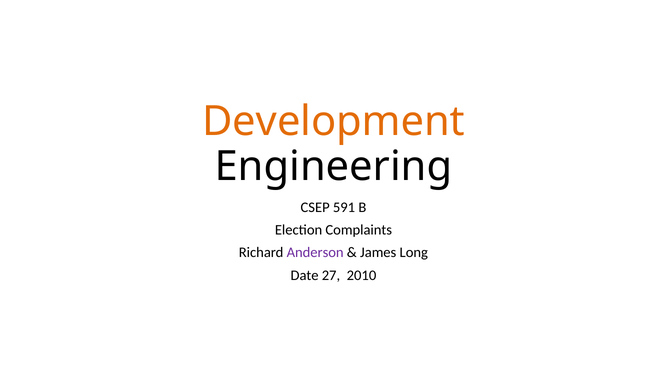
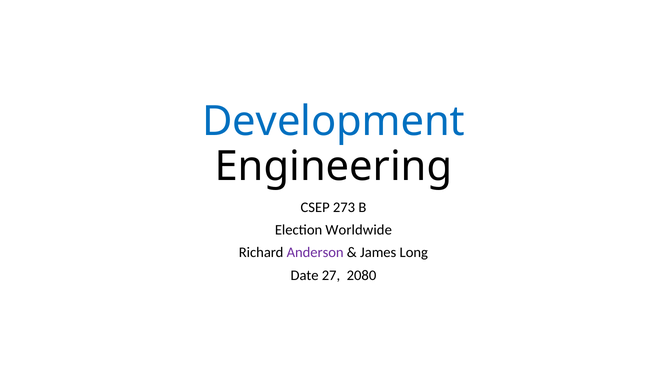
Development colour: orange -> blue
591: 591 -> 273
Complaints: Complaints -> Worldwide
2010: 2010 -> 2080
